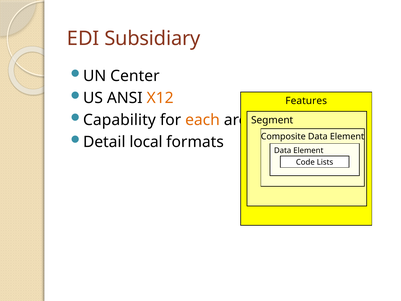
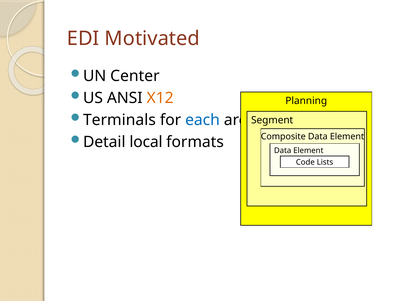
Subsidiary: Subsidiary -> Motivated
Features: Features -> Planning
Capability: Capability -> Terminals
each colour: orange -> blue
